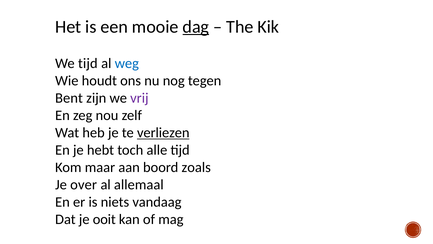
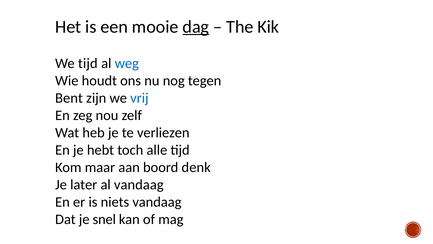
vrij colour: purple -> blue
verliezen underline: present -> none
zoals: zoals -> denk
over: over -> later
al allemaal: allemaal -> vandaag
ooit: ooit -> snel
